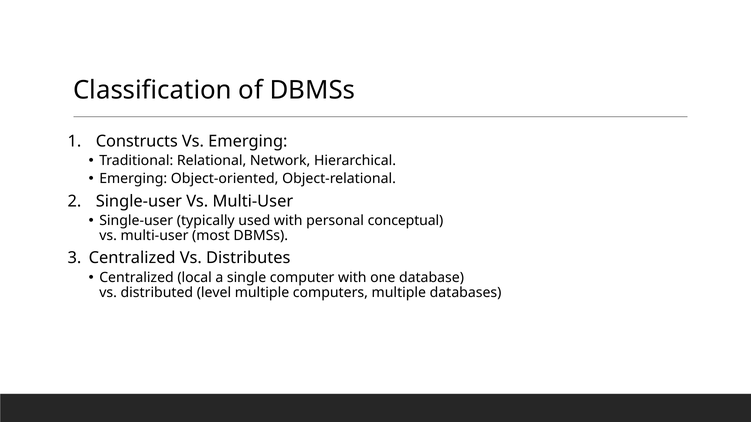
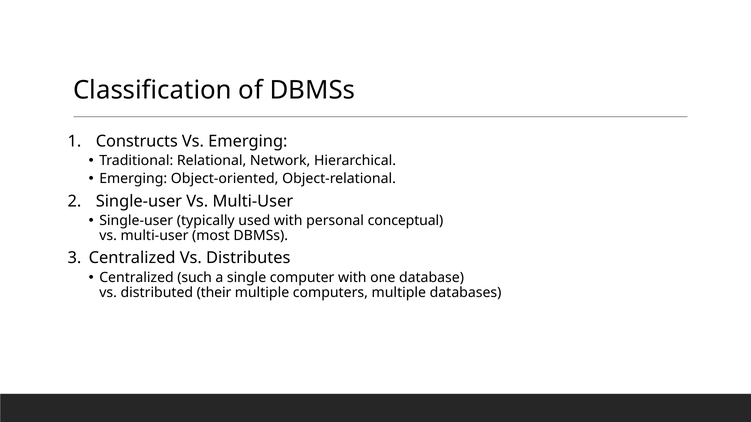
local: local -> such
level: level -> their
